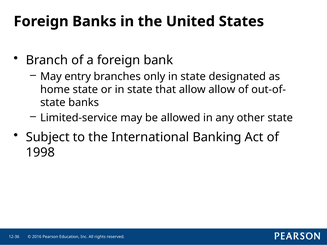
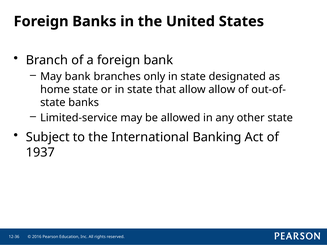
May entry: entry -> bank
1998: 1998 -> 1937
